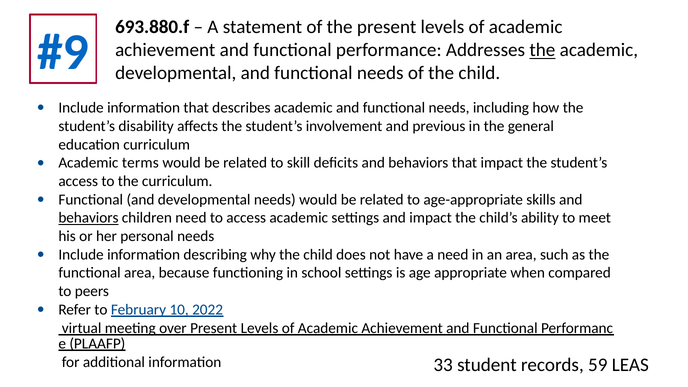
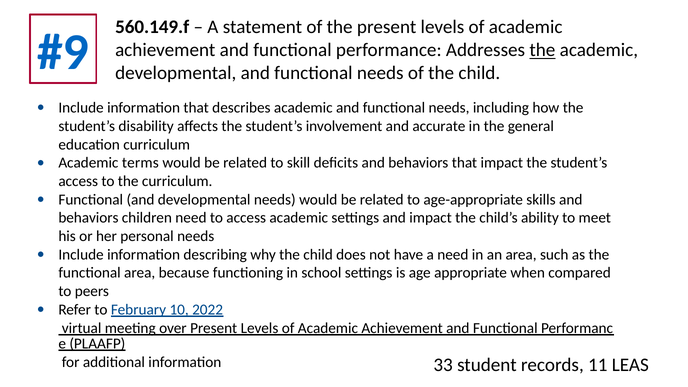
693.880.f: 693.880.f -> 560.149.f
previous: previous -> accurate
behaviors at (88, 218) underline: present -> none
59: 59 -> 11
